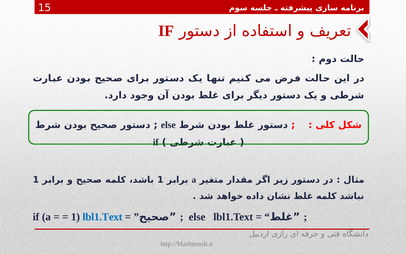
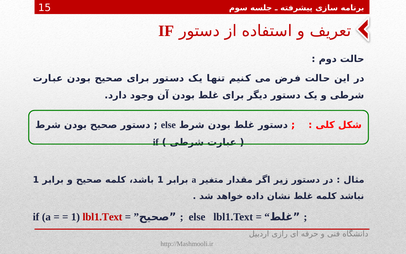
lbl1.Text at (102, 217) colour: blue -> red
